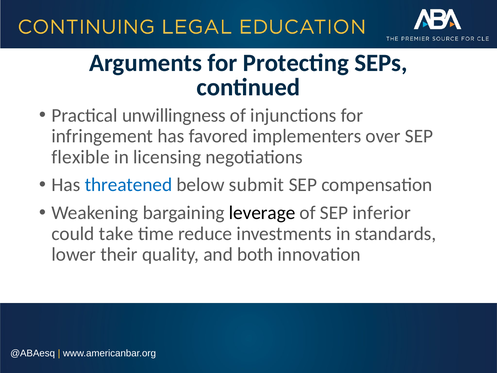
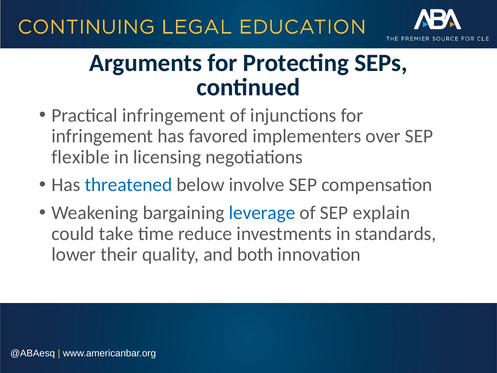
Practical unwillingness: unwillingness -> infringement
submit: submit -> involve
leverage colour: black -> blue
inferior: inferior -> explain
